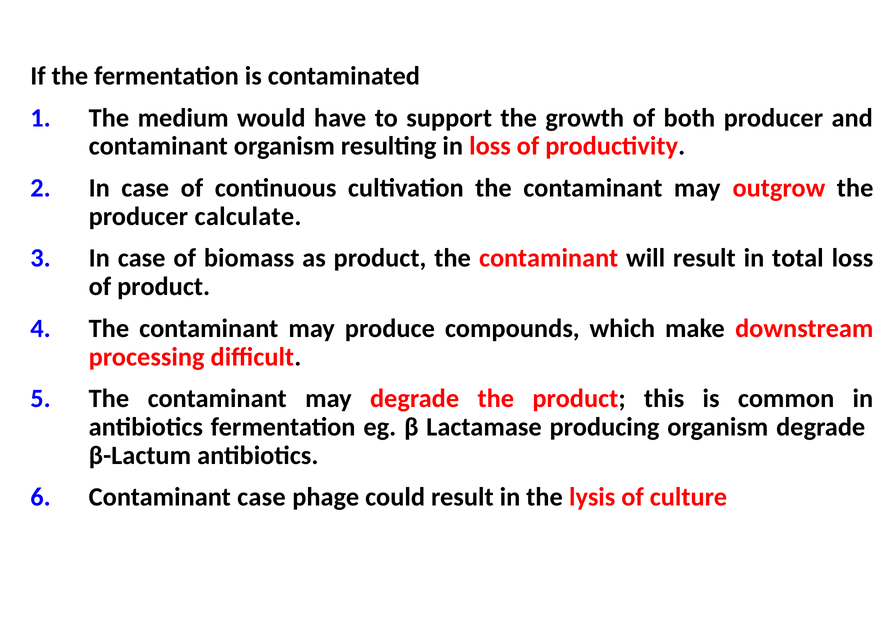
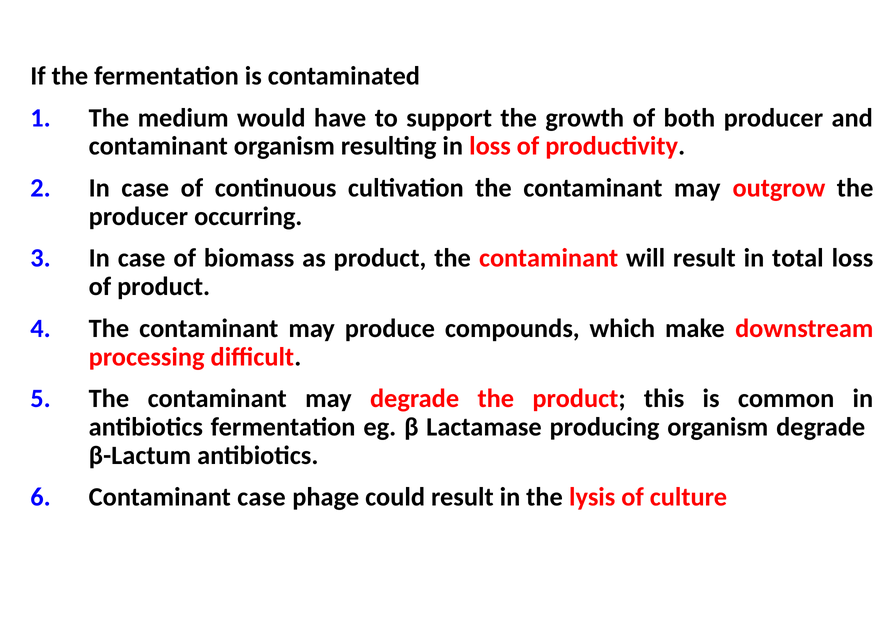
calculate: calculate -> occurring
